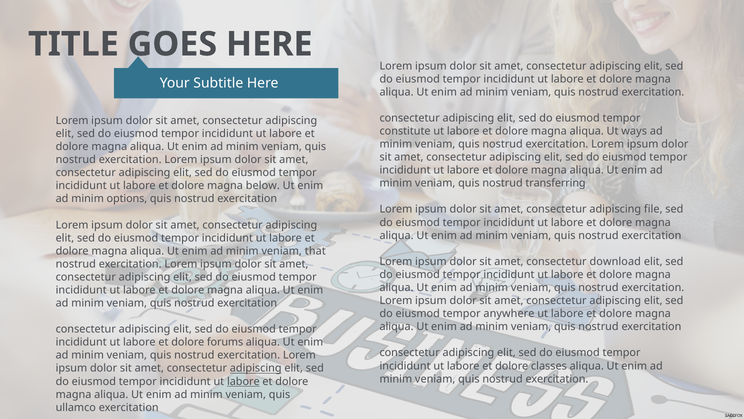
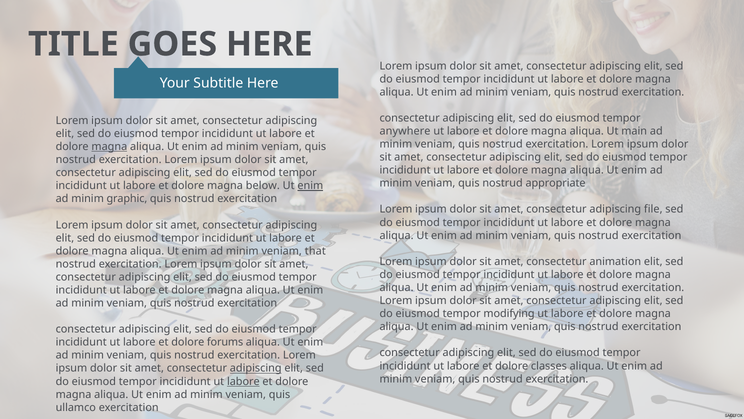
constitute: constitute -> anywhere
ways: ways -> main
magna at (109, 147) underline: none -> present
transferring: transferring -> appropriate
enim at (310, 186) underline: none -> present
options: options -> graphic
download: download -> animation
anywhere: anywhere -> modifying
